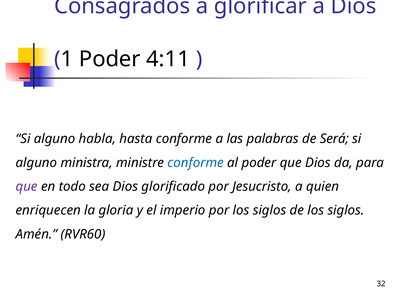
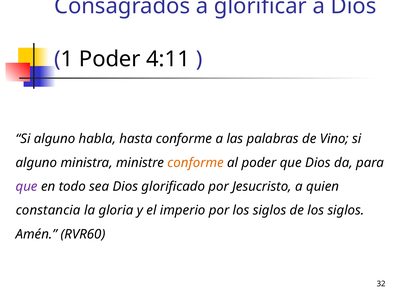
Será: Será -> Vino
conforme at (196, 163) colour: blue -> orange
enriquecen: enriquecen -> constancia
